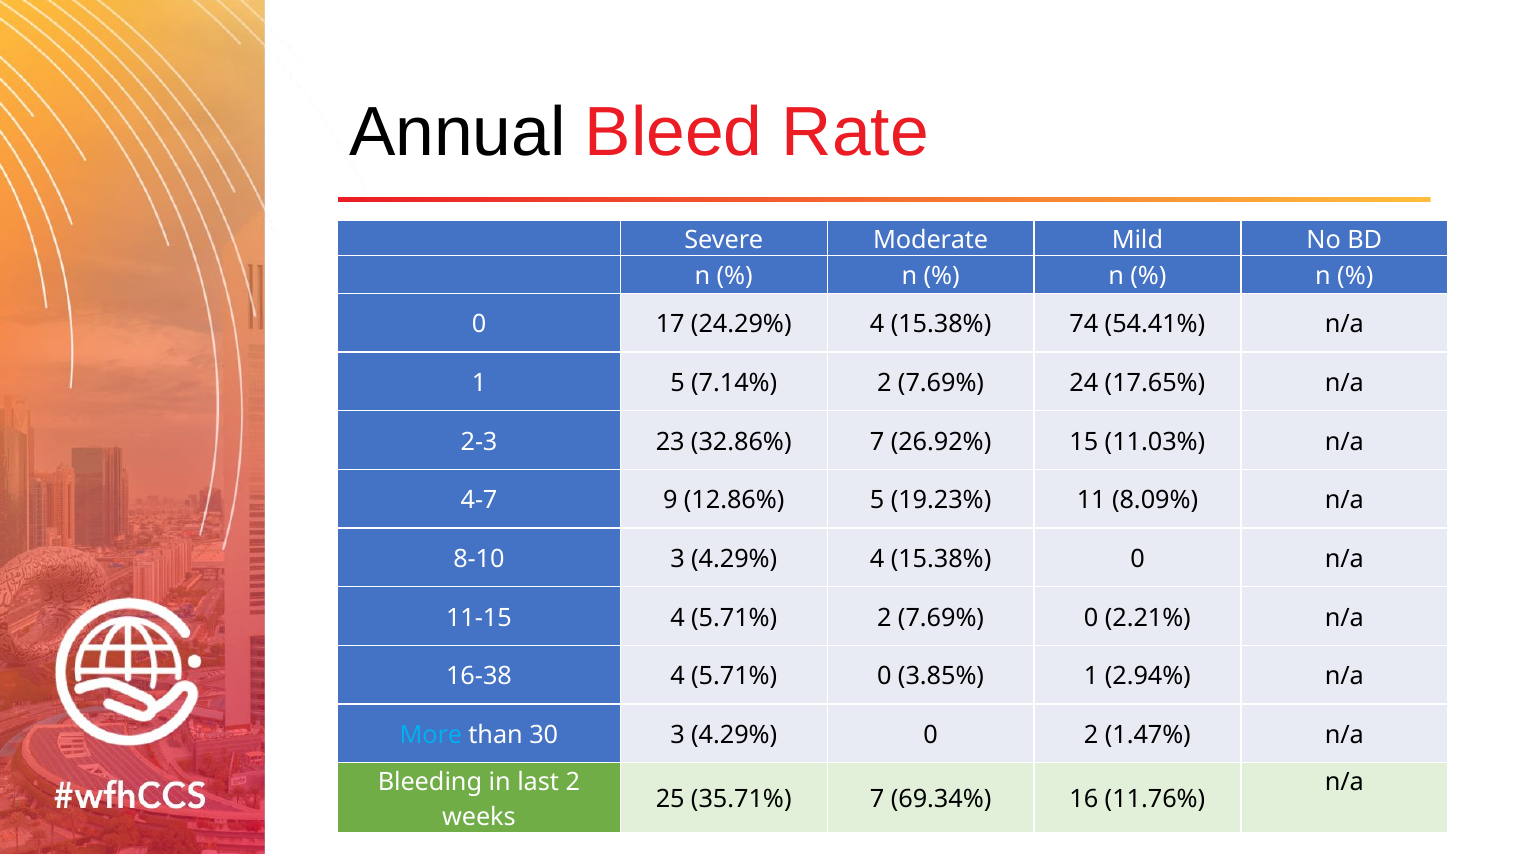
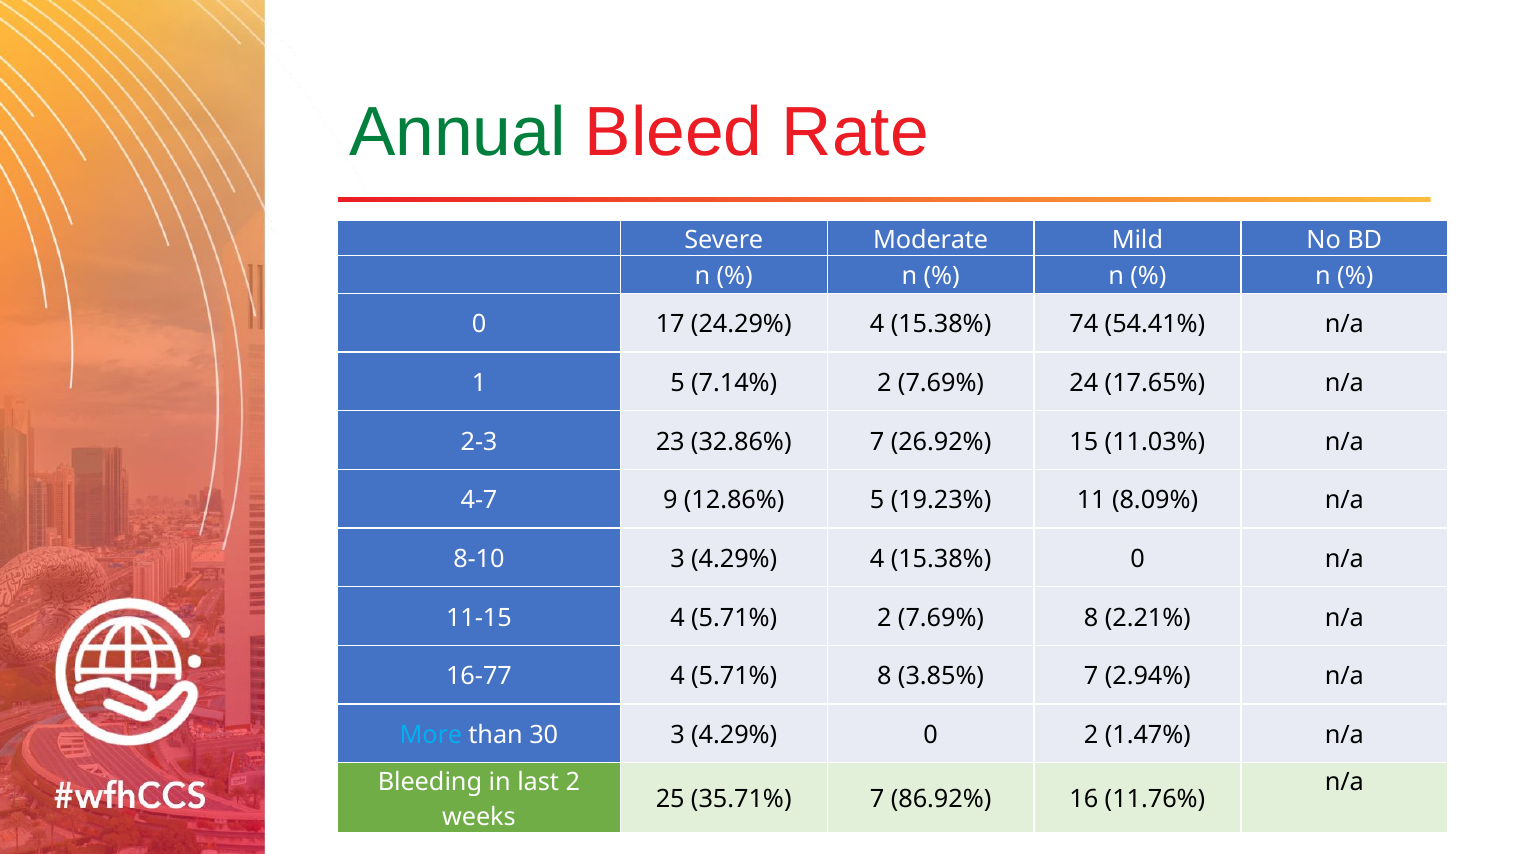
Annual colour: black -> green
7.69% 0: 0 -> 8
16-38: 16-38 -> 16-77
5.71% 0: 0 -> 8
3.85% 1: 1 -> 7
69.34%: 69.34% -> 86.92%
